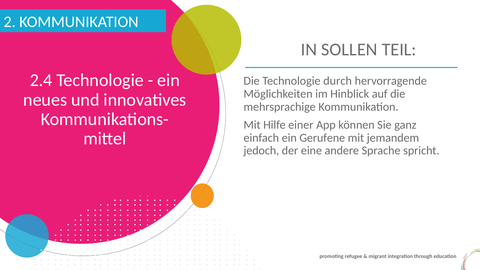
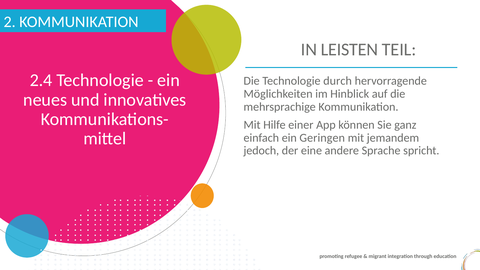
SOLLEN: SOLLEN -> LEISTEN
Gerufene: Gerufene -> Geringen
